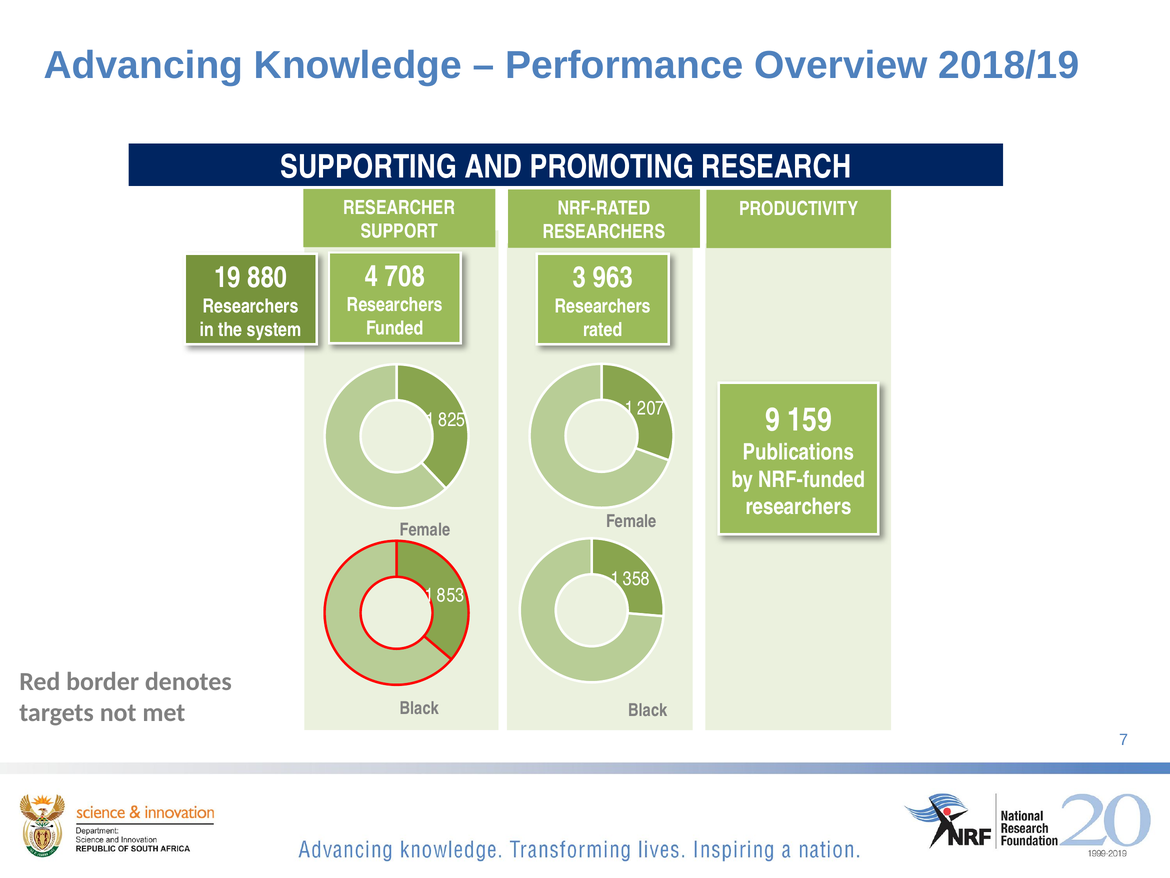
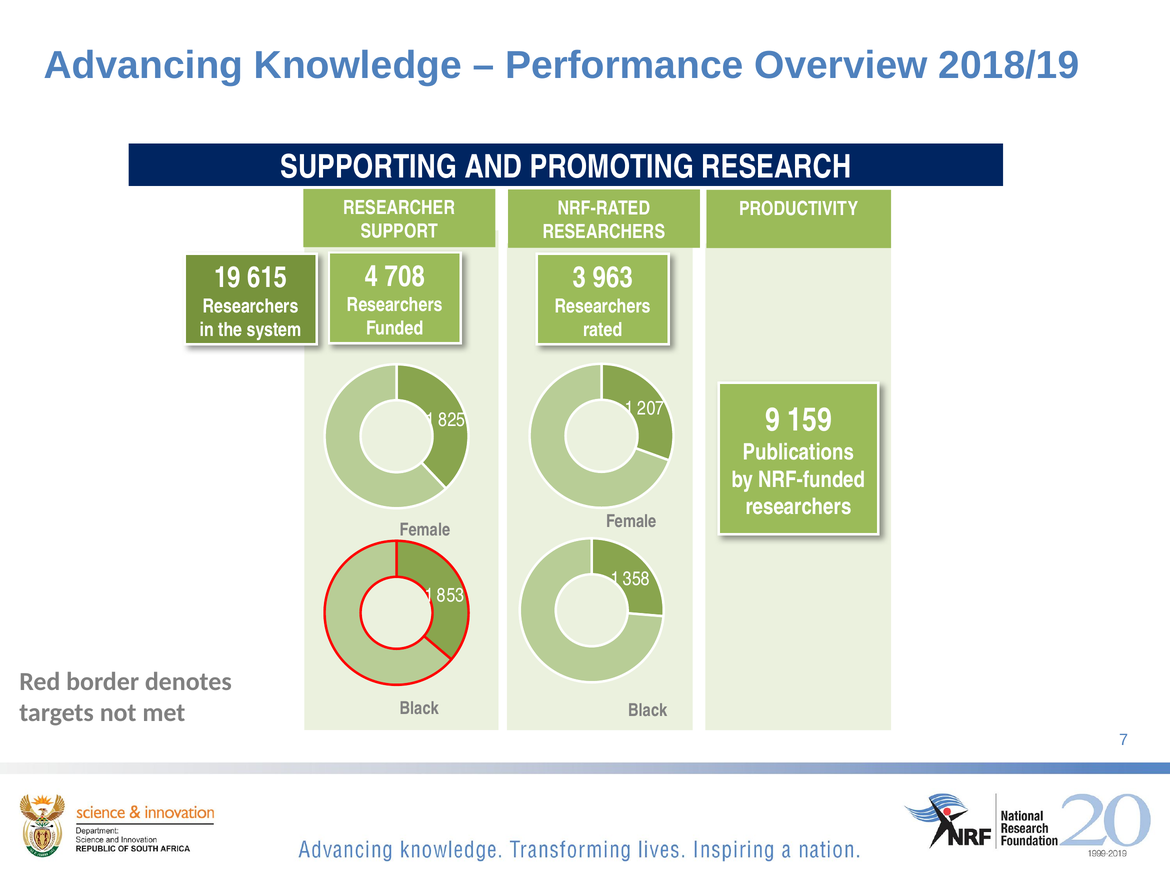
880: 880 -> 615
